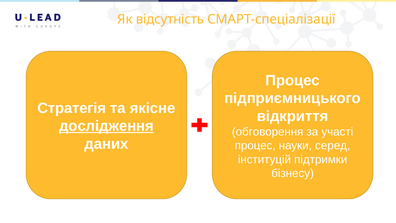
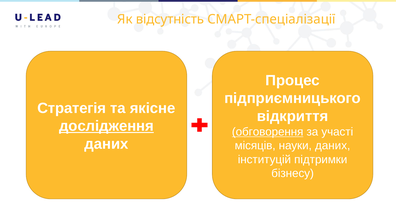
обговорення underline: none -> present
процес at (255, 145): процес -> місяців
науки серед: серед -> даних
